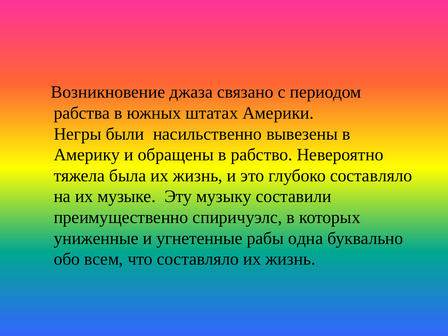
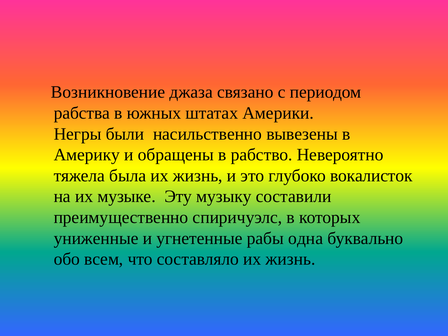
глубоко составляло: составляло -> вокалисток
